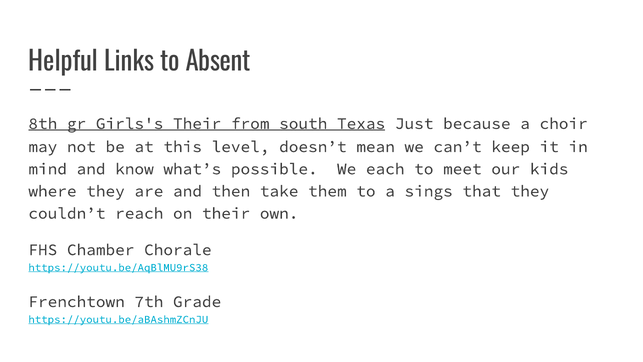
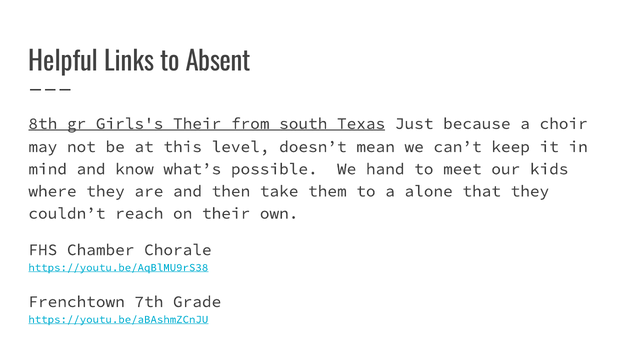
each: each -> hand
sings: sings -> alone
